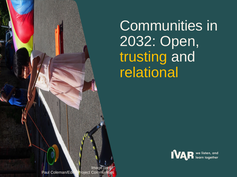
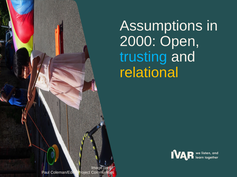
Communities at (161, 26): Communities -> Assumptions
2032: 2032 -> 2000
trusting colour: yellow -> light blue
